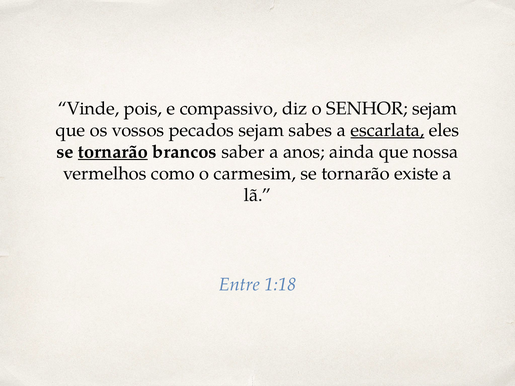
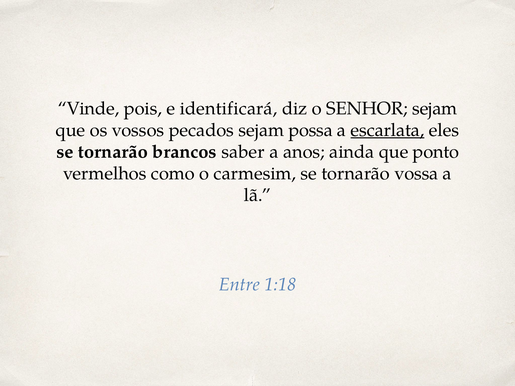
compassivo: compassivo -> identificará
sabes: sabes -> possa
tornarão at (113, 152) underline: present -> none
nossa: nossa -> ponto
existe: existe -> vossa
